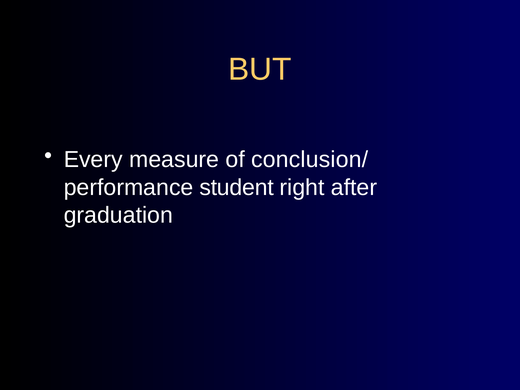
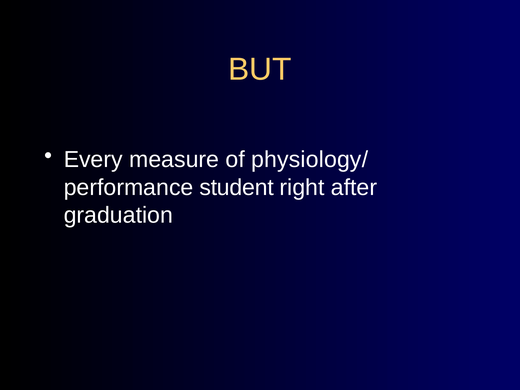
conclusion/: conclusion/ -> physiology/
